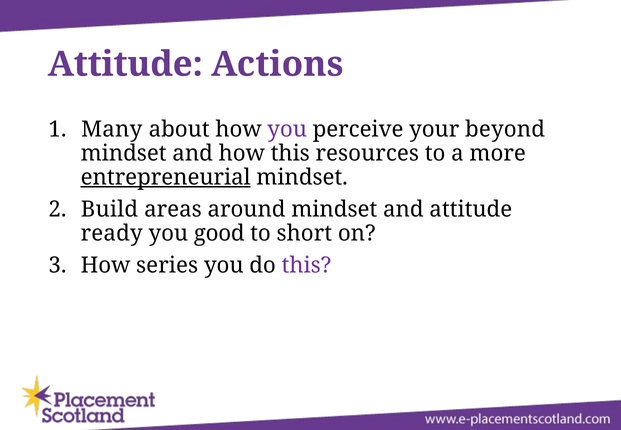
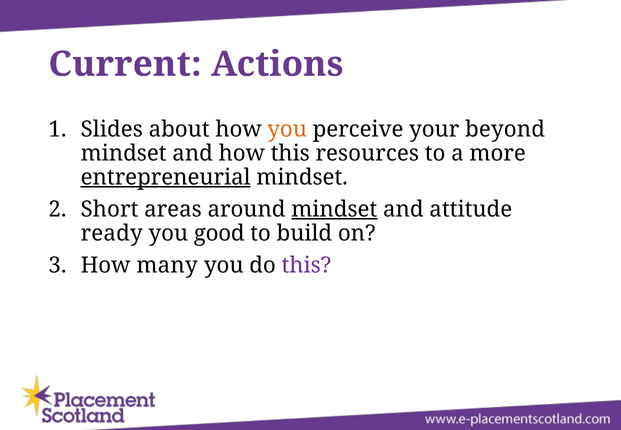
Attitude at (125, 64): Attitude -> Current
Many: Many -> Slides
you at (287, 129) colour: purple -> orange
Build: Build -> Short
mindset at (334, 209) underline: none -> present
short: short -> build
series: series -> many
